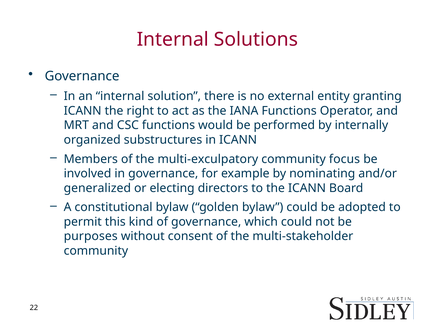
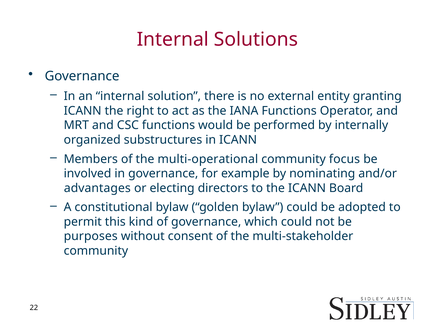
multi-exculpatory: multi-exculpatory -> multi-operational
generalized: generalized -> advantages
